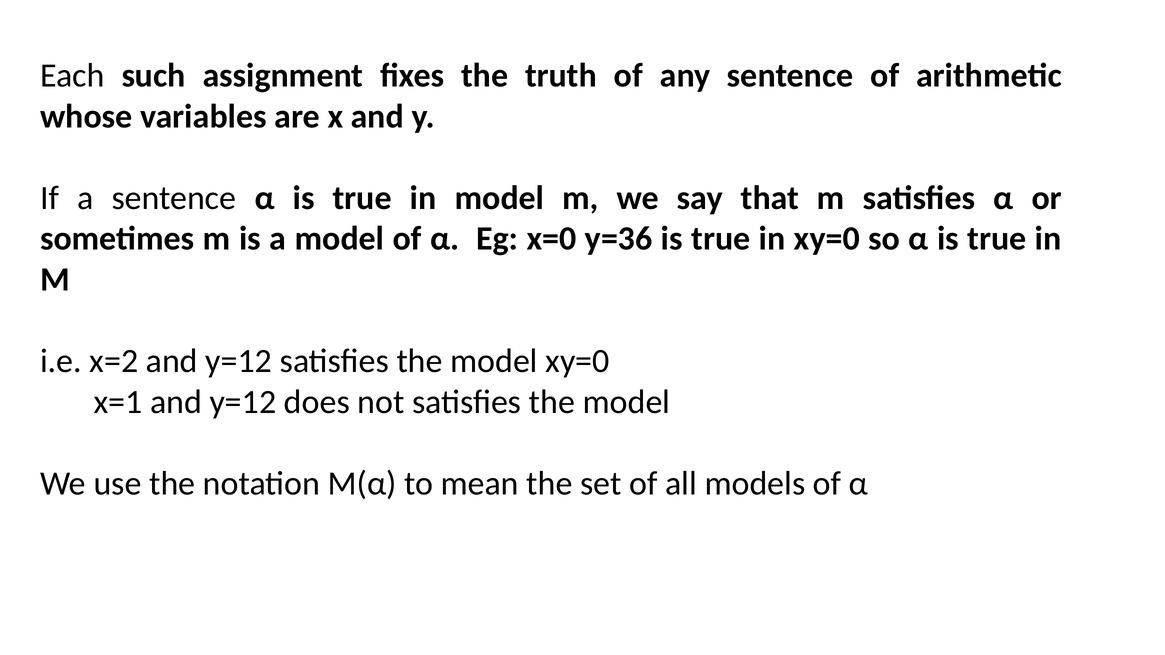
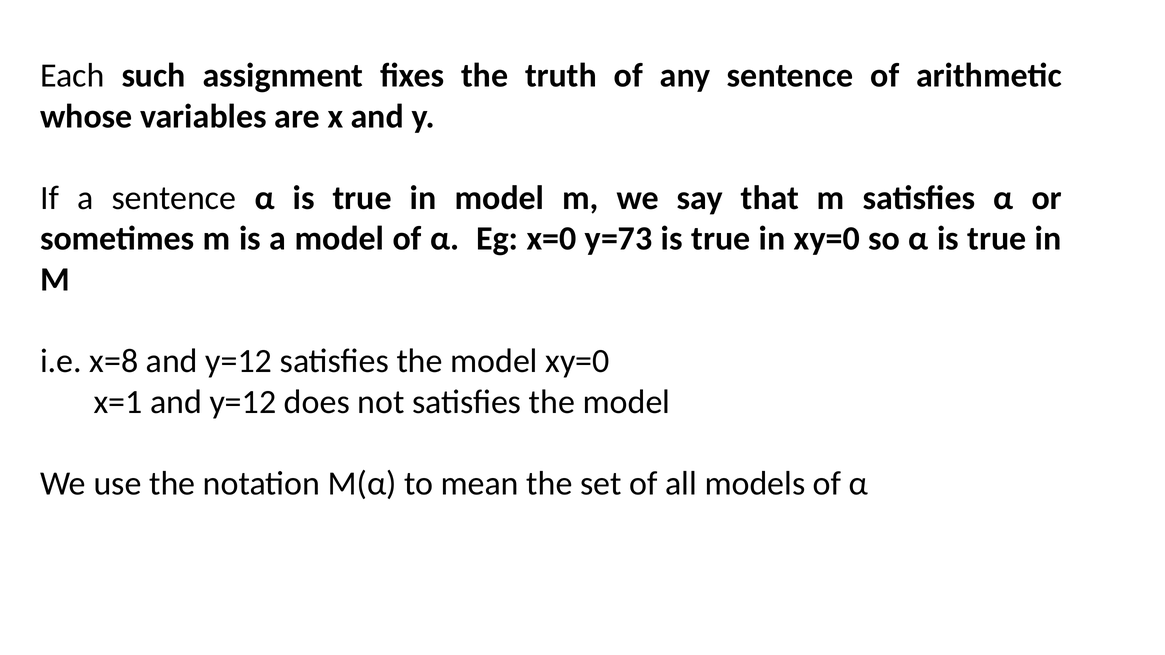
y=36: y=36 -> y=73
x=2: x=2 -> x=8
